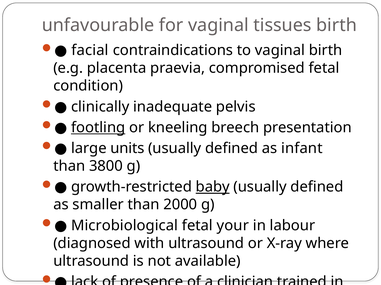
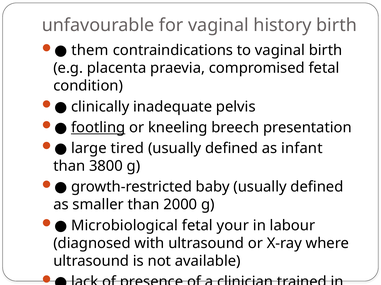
tissues: tissues -> history
facial: facial -> them
units: units -> tired
baby underline: present -> none
